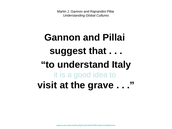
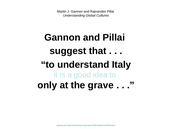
visit: visit -> only
